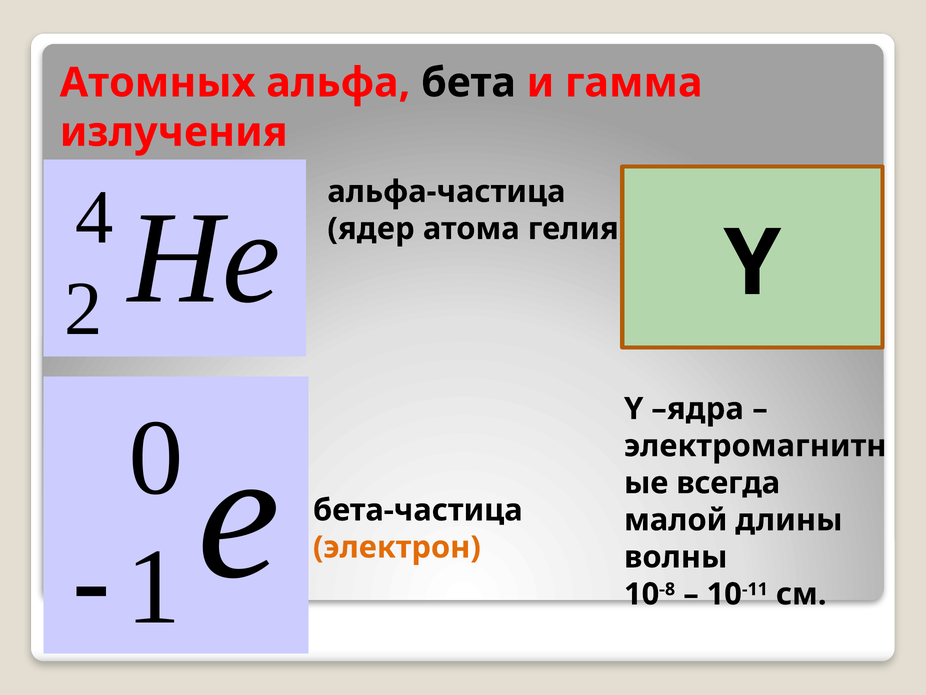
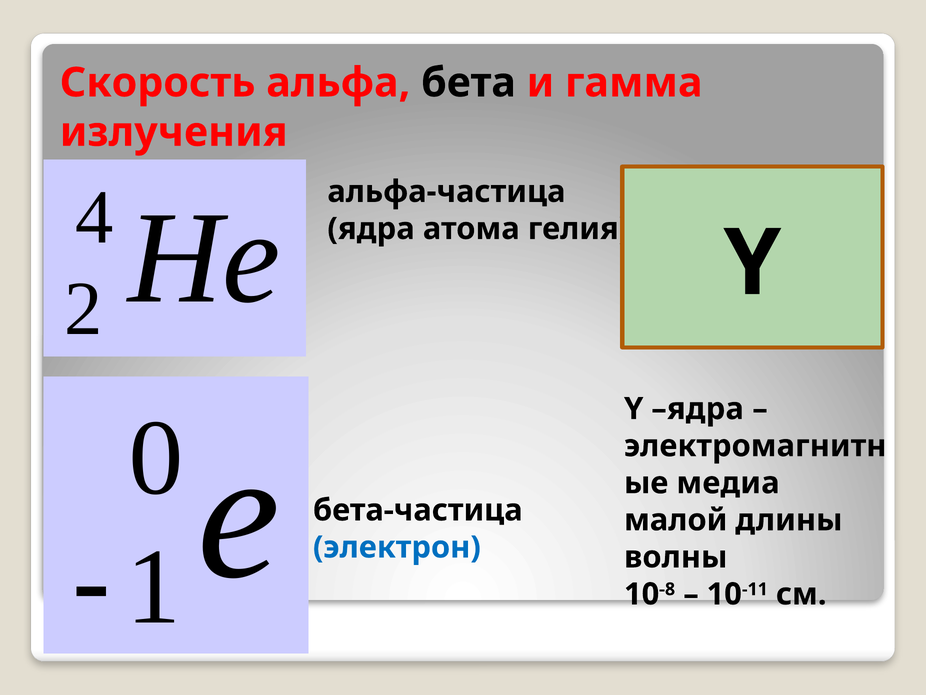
Атомных: Атомных -> Скорость
ядер at (371, 229): ядер -> ядра
всегда: всегда -> медиа
электрон colour: orange -> blue
